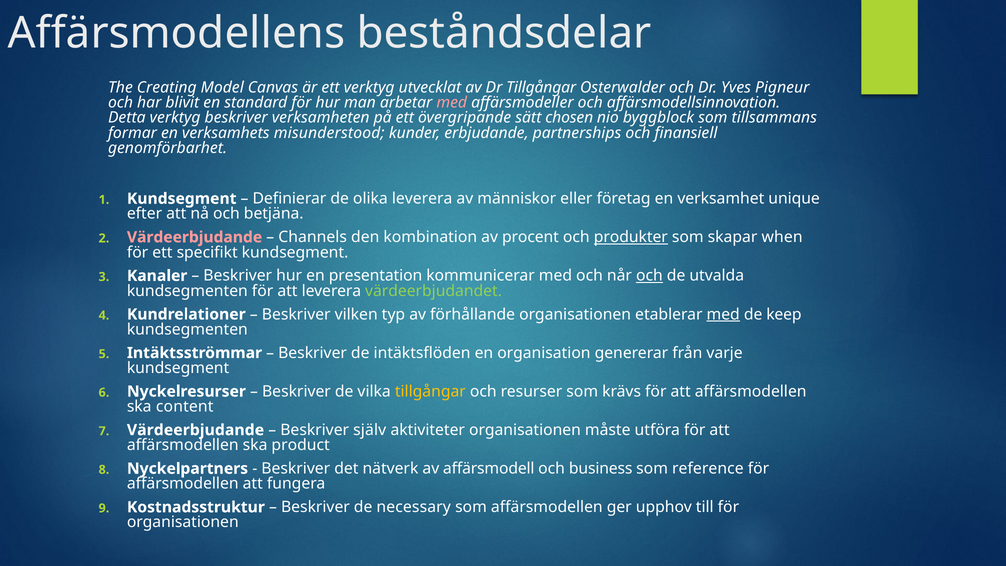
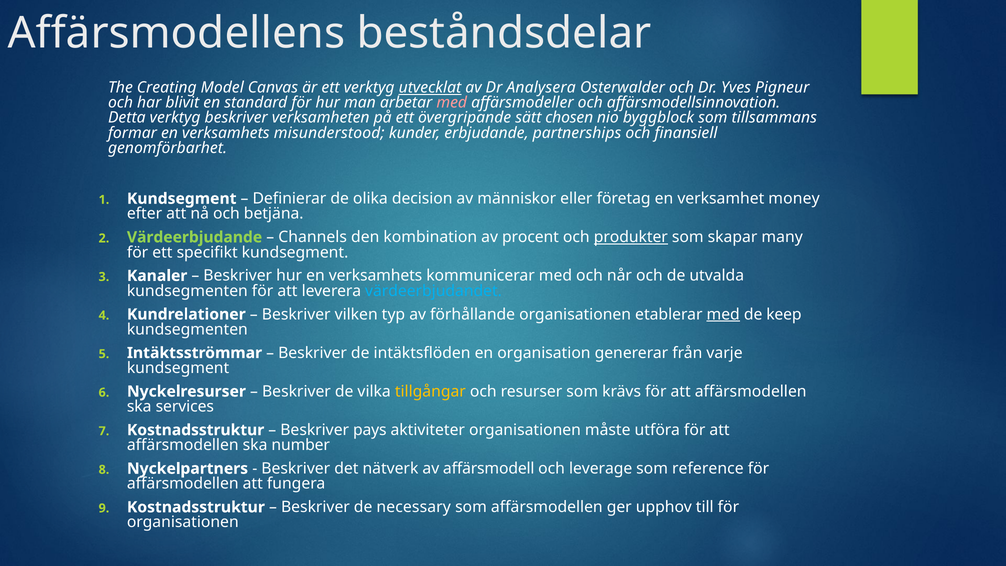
utvecklat underline: none -> present
Dr Tillgångar: Tillgångar -> Analysera
olika leverera: leverera -> decision
unique: unique -> money
Värdeerbjudande at (195, 237) colour: pink -> light green
when: when -> many
hur en presentation: presentation -> verksamhets
och at (649, 276) underline: present -> none
värdeerbjudandet colour: light green -> light blue
content: content -> services
Värdeerbjudande at (196, 430): Värdeerbjudande -> Kostnadsstruktur
själv: själv -> pays
product: product -> number
business: business -> leverage
